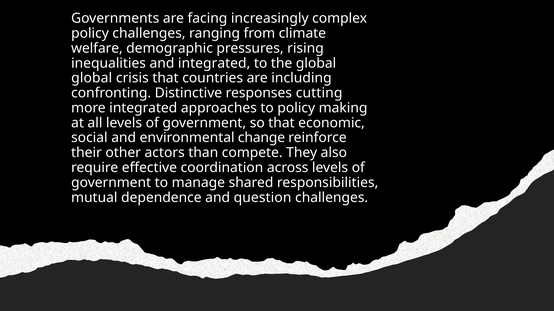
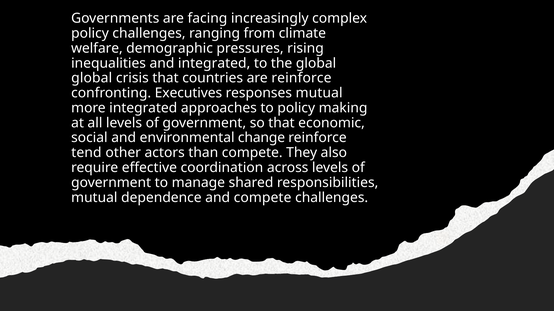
are including: including -> reinforce
Distinctive: Distinctive -> Executives
responses cutting: cutting -> mutual
their: their -> tend
and question: question -> compete
